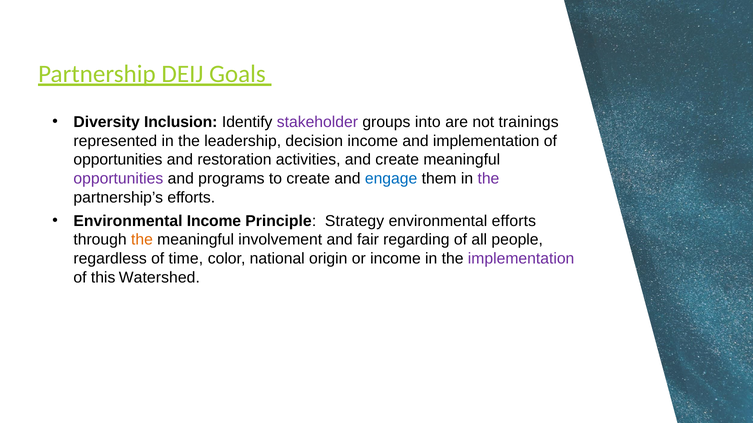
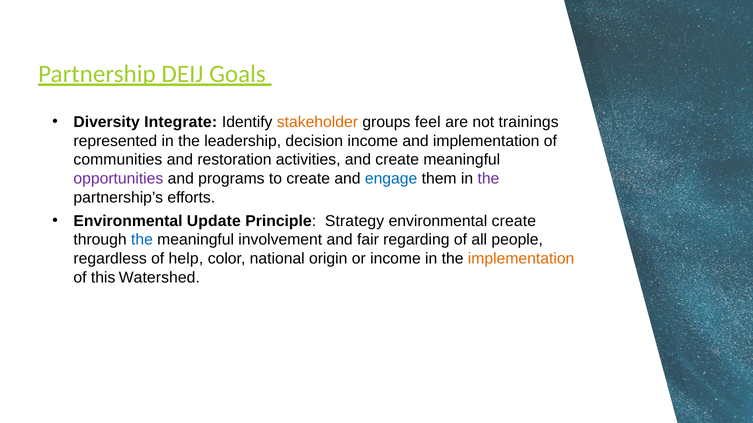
Inclusion: Inclusion -> Integrate
stakeholder colour: purple -> orange
into: into -> feel
opportunities at (118, 160): opportunities -> communities
Environmental Income: Income -> Update
environmental efforts: efforts -> create
the at (142, 240) colour: orange -> blue
time: time -> help
implementation at (521, 259) colour: purple -> orange
